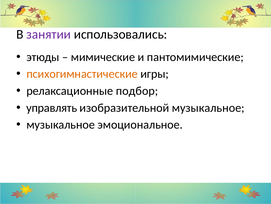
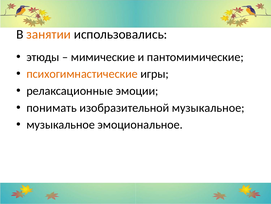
занятии colour: purple -> orange
подбор: подбор -> эмоции
управлять: управлять -> понимать
